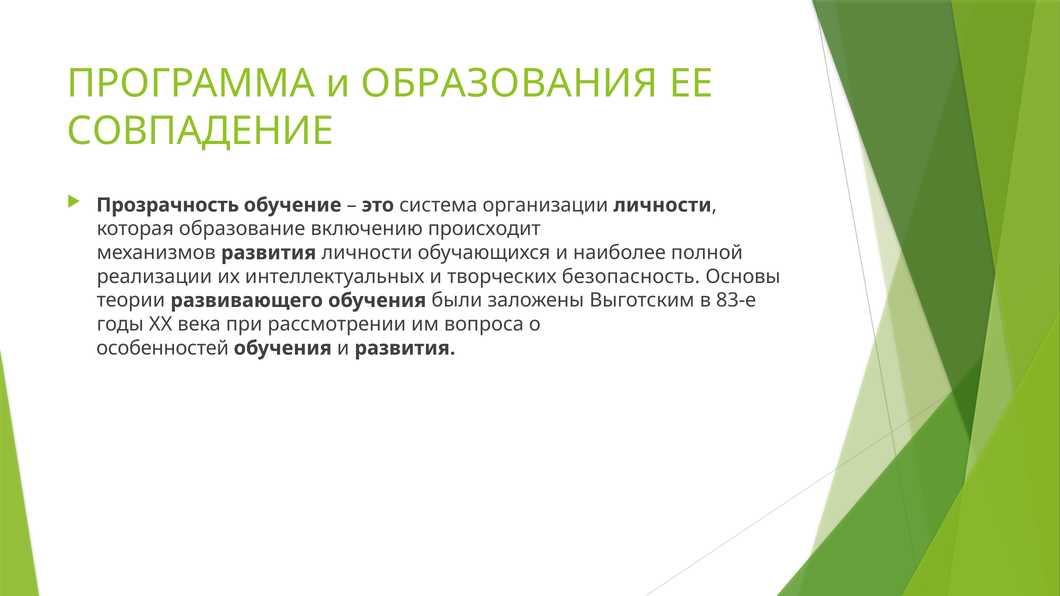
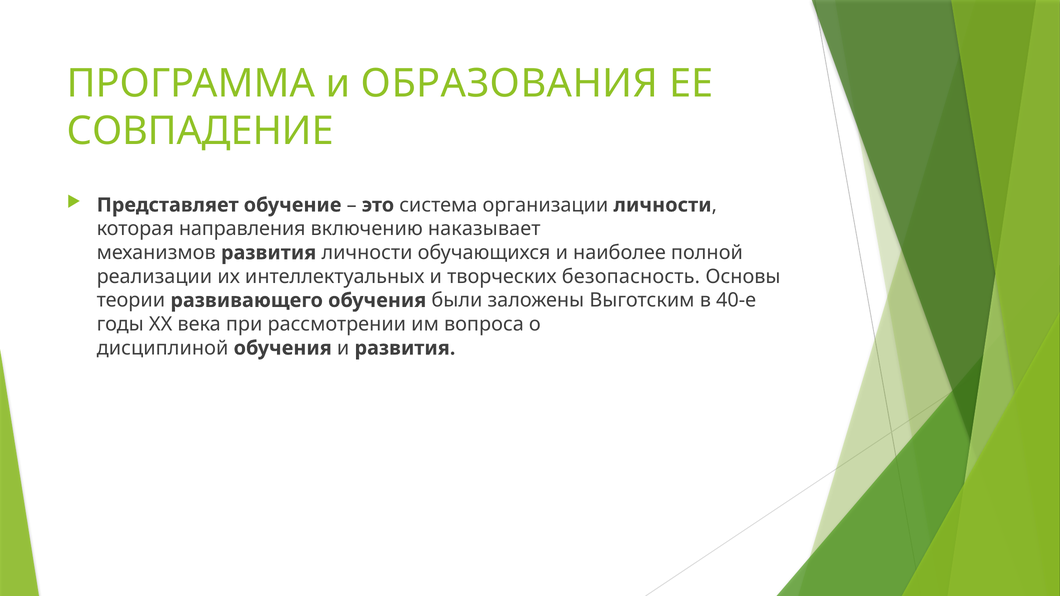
Прозрачность: Прозрачность -> Представляет
образование: образование -> направления
происходит: происходит -> наказывает
83-е: 83-е -> 40-е
особенностей: особенностей -> дисциплиной
